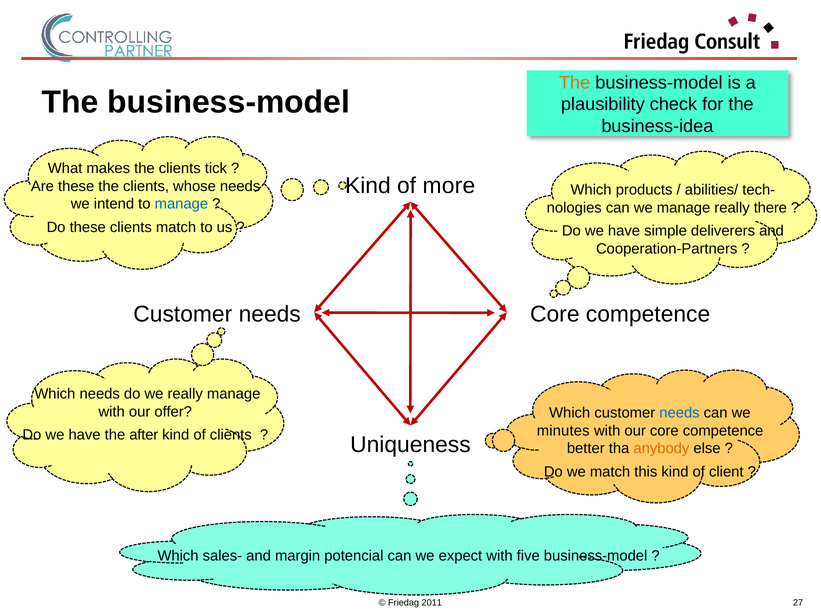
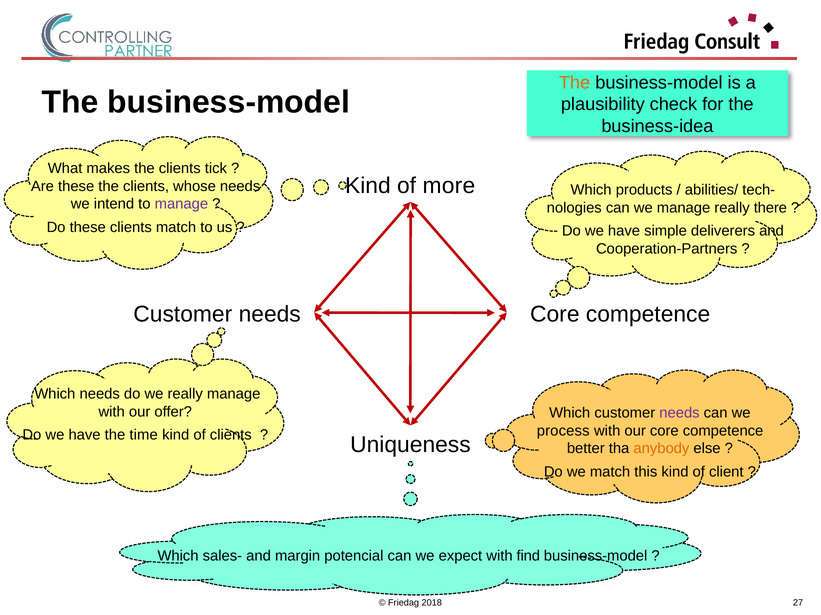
manage at (181, 204) colour: blue -> purple
needs at (679, 413) colour: blue -> purple
minutes: minutes -> process
after: after -> time
five: five -> find
2011: 2011 -> 2018
